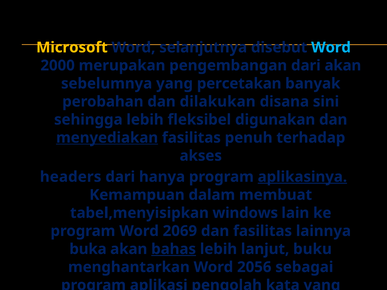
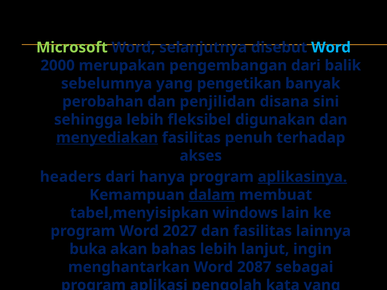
Microsoft colour: yellow -> light green
dari akan: akan -> balik
percetakan: percetakan -> pengetikan
dilakukan: dilakukan -> penjilidan
dalam underline: none -> present
2069: 2069 -> 2027
bahas underline: present -> none
buku: buku -> ingin
2056: 2056 -> 2087
